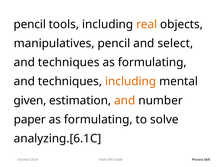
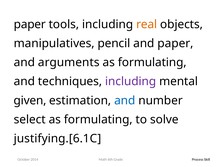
pencil at (30, 24): pencil -> paper
and select: select -> paper
techniques at (69, 63): techniques -> arguments
including at (131, 82) colour: orange -> purple
and at (125, 101) colour: orange -> blue
paper: paper -> select
analyzing.[6.1C: analyzing.[6.1C -> justifying.[6.1C
